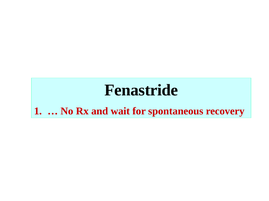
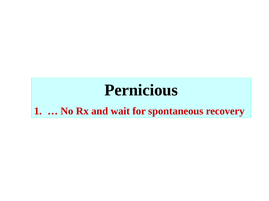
Fenastride: Fenastride -> Pernicious
